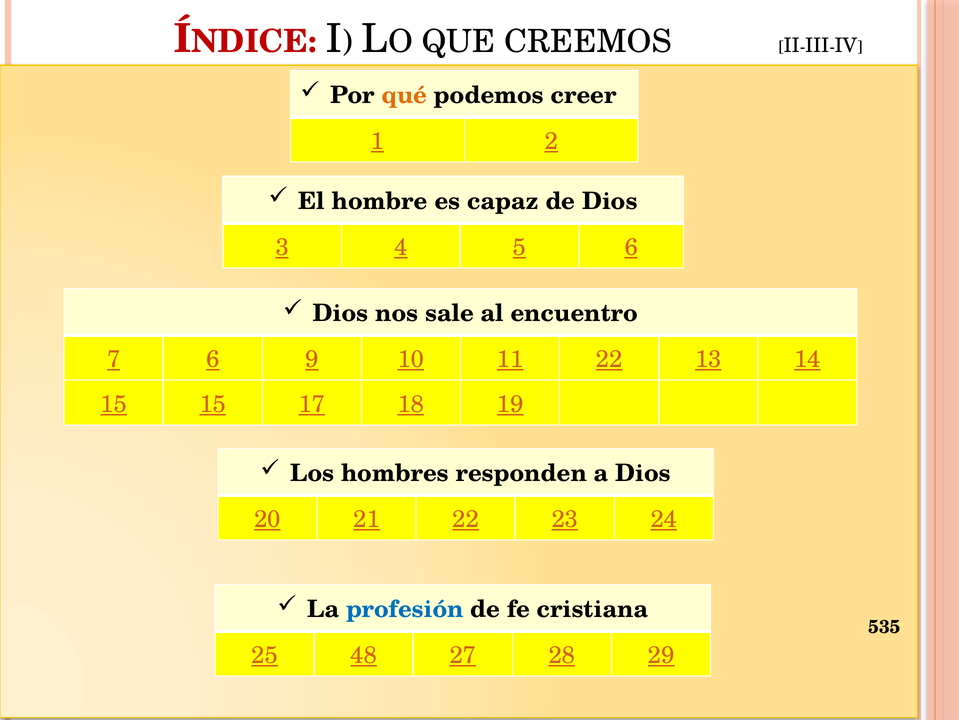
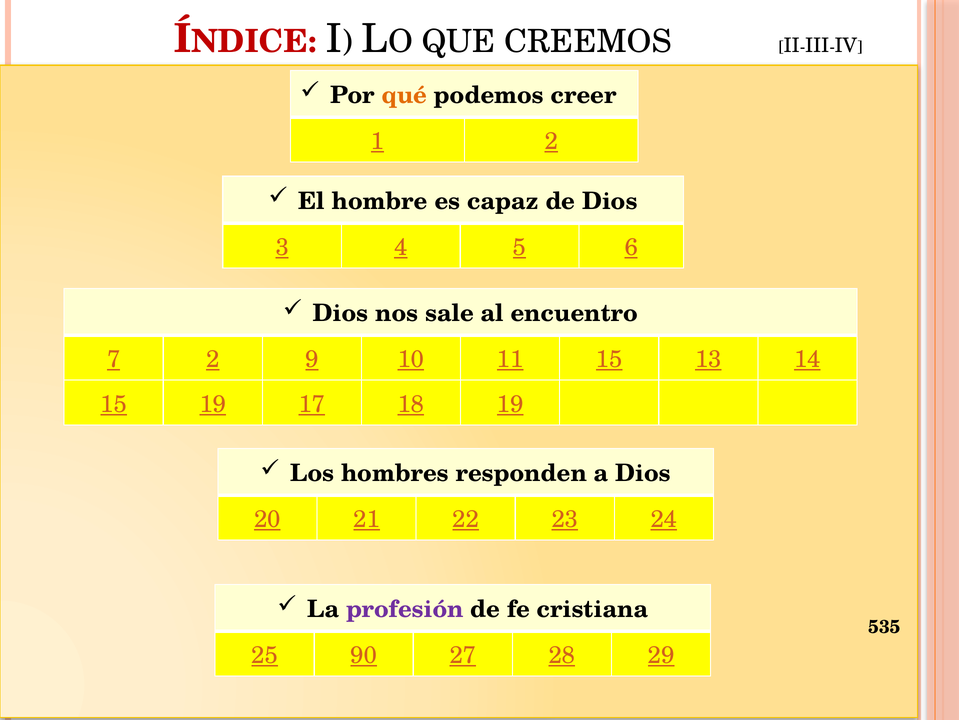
7 6: 6 -> 2
11 22: 22 -> 15
15 15: 15 -> 19
profesión colour: blue -> purple
48: 48 -> 90
